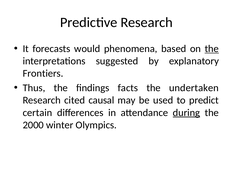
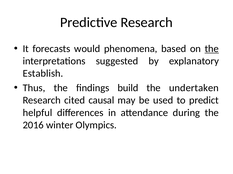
Frontiers: Frontiers -> Establish
facts: facts -> build
certain: certain -> helpful
during underline: present -> none
2000: 2000 -> 2016
